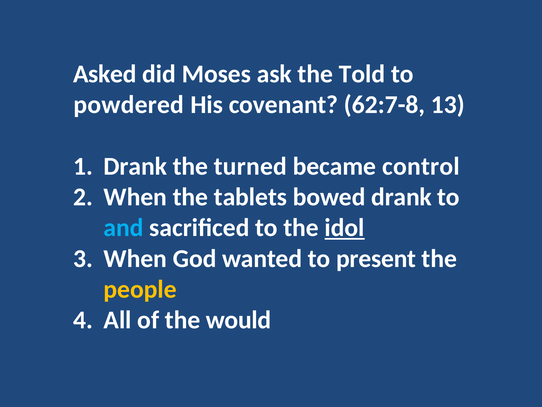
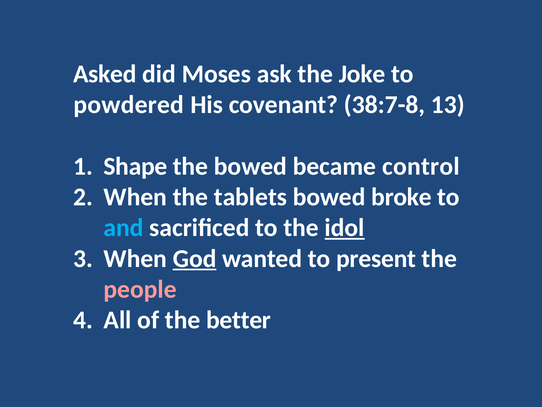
Told: Told -> Joke
62:7-8: 62:7-8 -> 38:7-8
Drank at (135, 166): Drank -> Shape
the turned: turned -> bowed
bowed drank: drank -> broke
God underline: none -> present
people colour: yellow -> pink
would: would -> better
